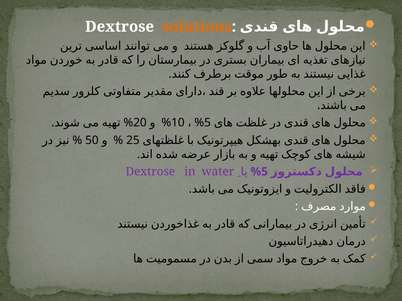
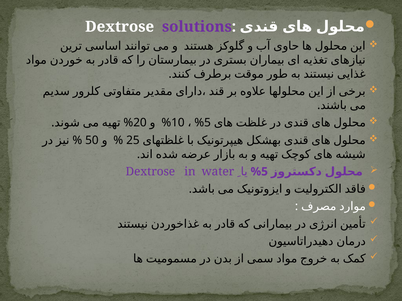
solutions colour: orange -> purple
